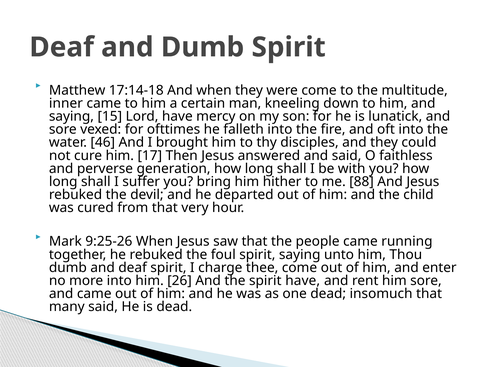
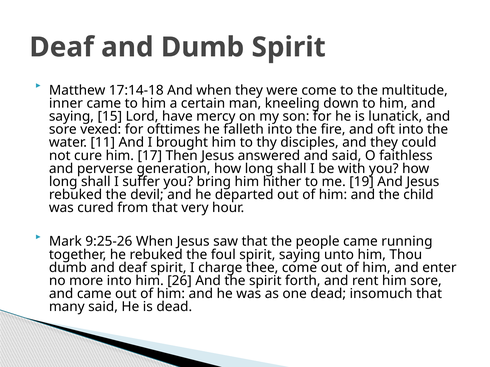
46: 46 -> 11
88: 88 -> 19
spirit have: have -> forth
